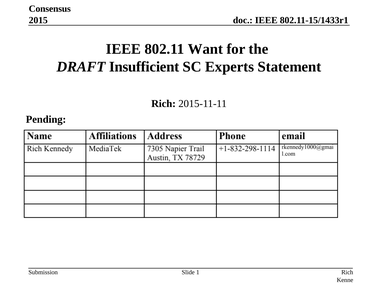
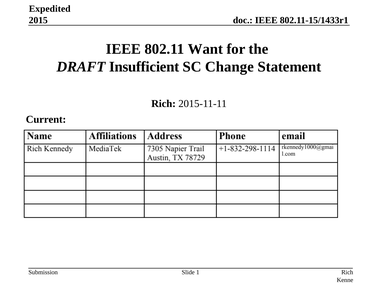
Consensus: Consensus -> Expedited
Experts: Experts -> Change
Pending: Pending -> Current
